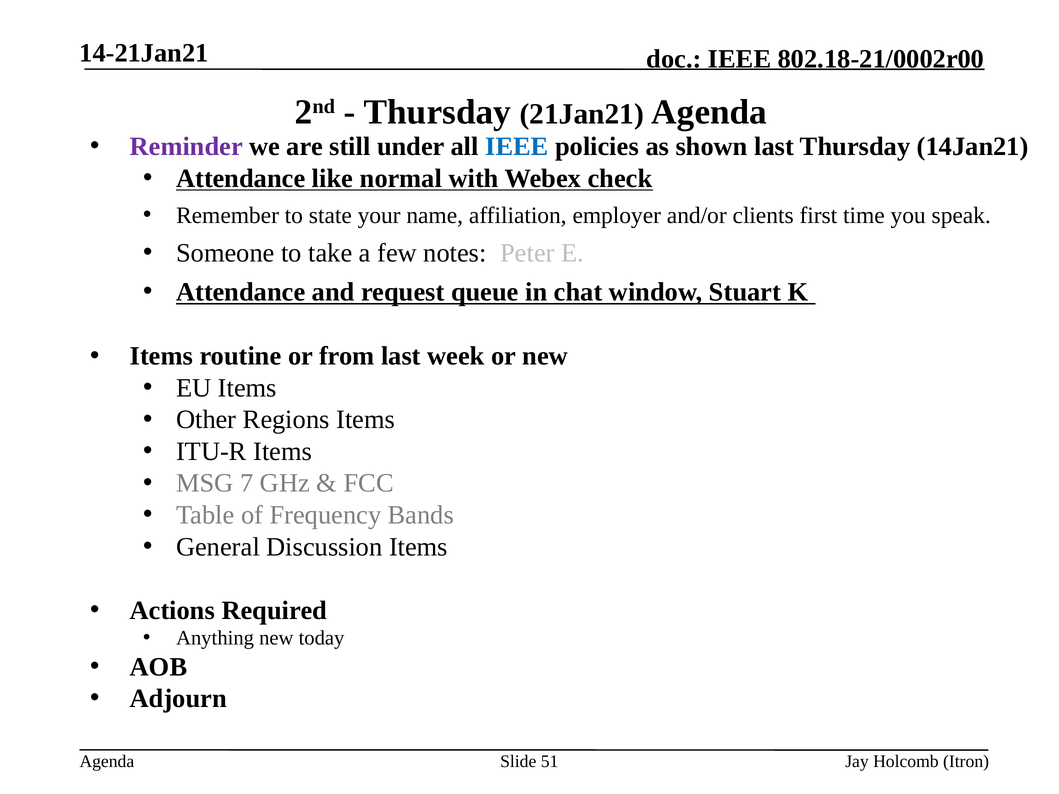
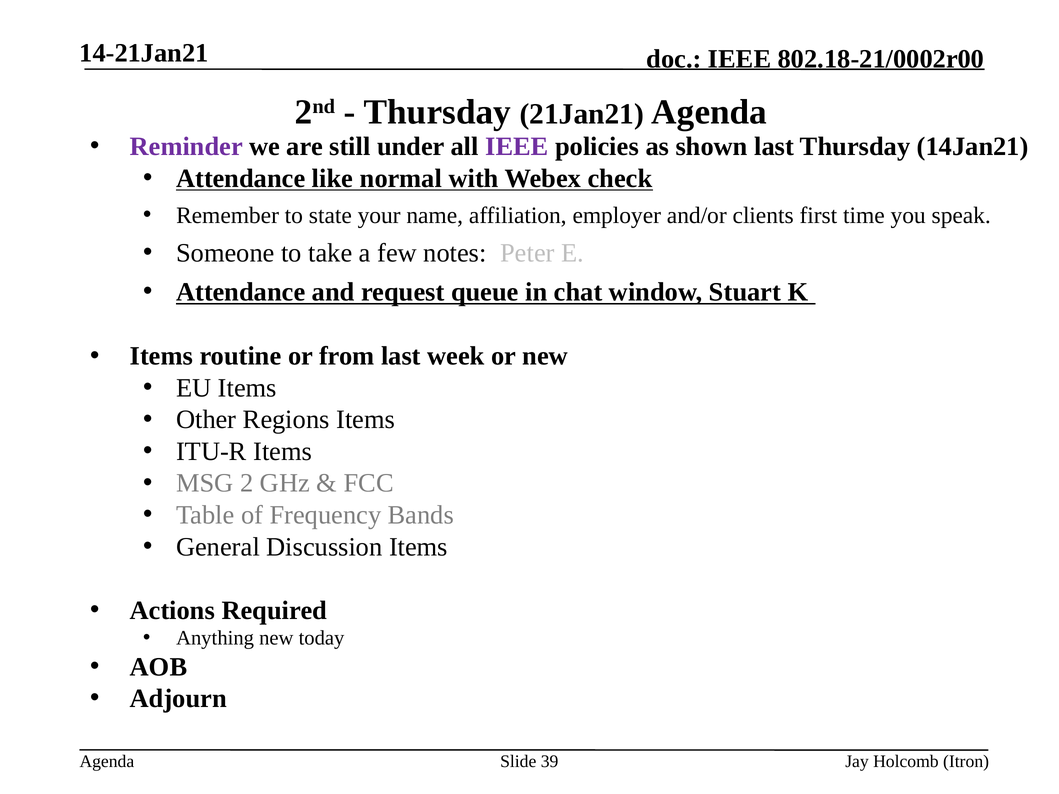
IEEE at (517, 147) colour: blue -> purple
7: 7 -> 2
51: 51 -> 39
